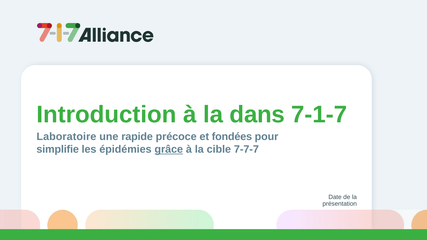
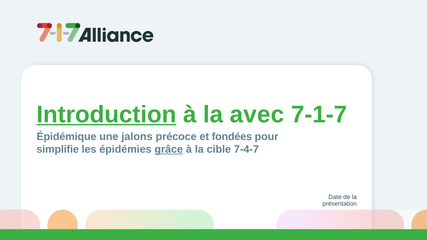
Introduction underline: none -> present
dans: dans -> avec
Laboratoire: Laboratoire -> Épidémique
rapide: rapide -> jalons
7-7-7: 7-7-7 -> 7-4-7
